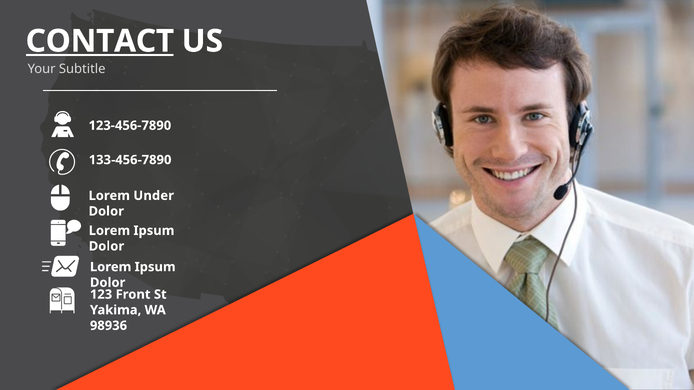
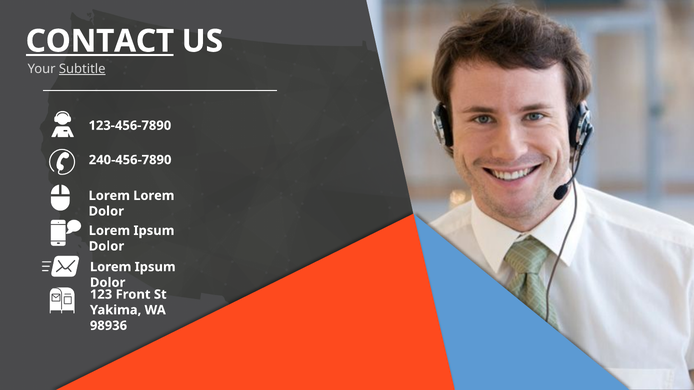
Subtitle underline: none -> present
133-456-7890: 133-456-7890 -> 240-456-7890
Lorem Under: Under -> Lorem
